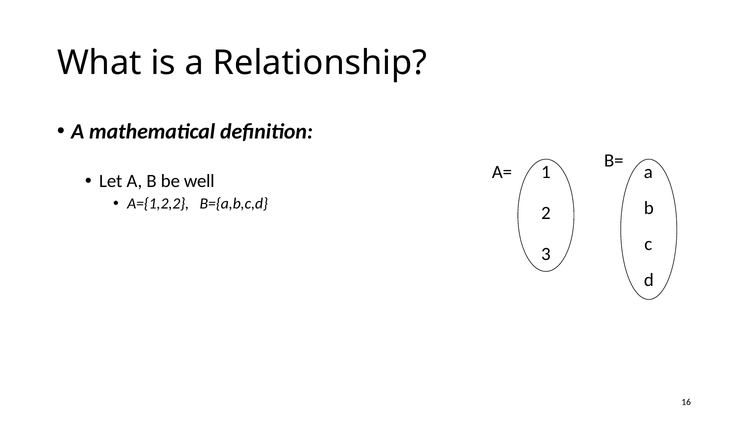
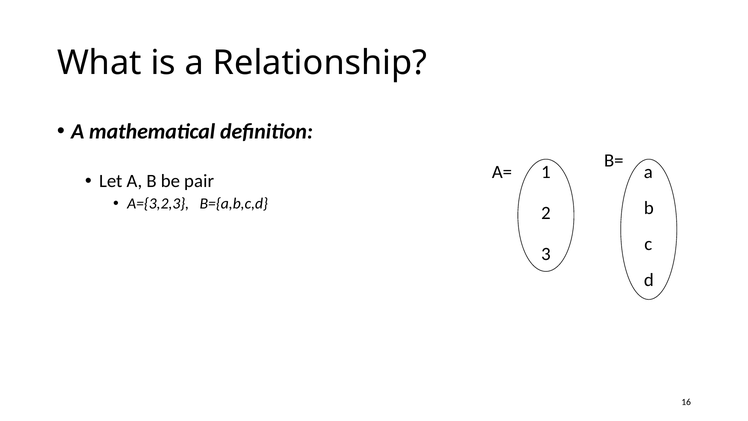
well: well -> pair
A={1,2,2: A={1,2,2 -> A={3,2,3
